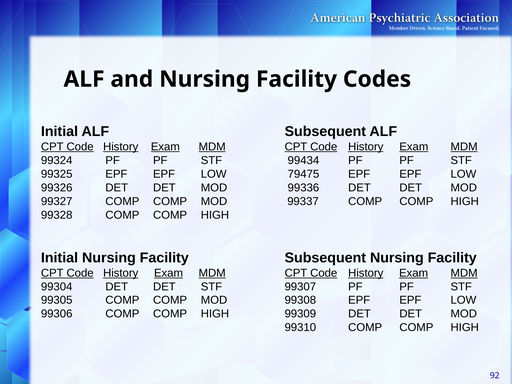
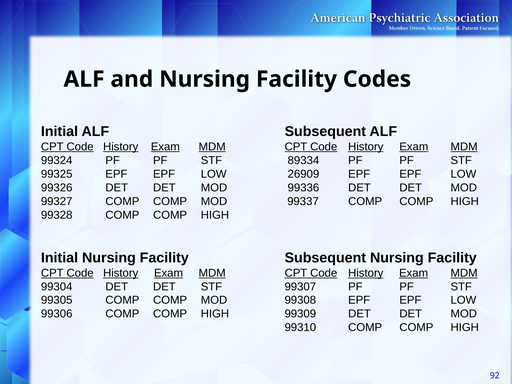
99434: 99434 -> 89334
79475: 79475 -> 26909
